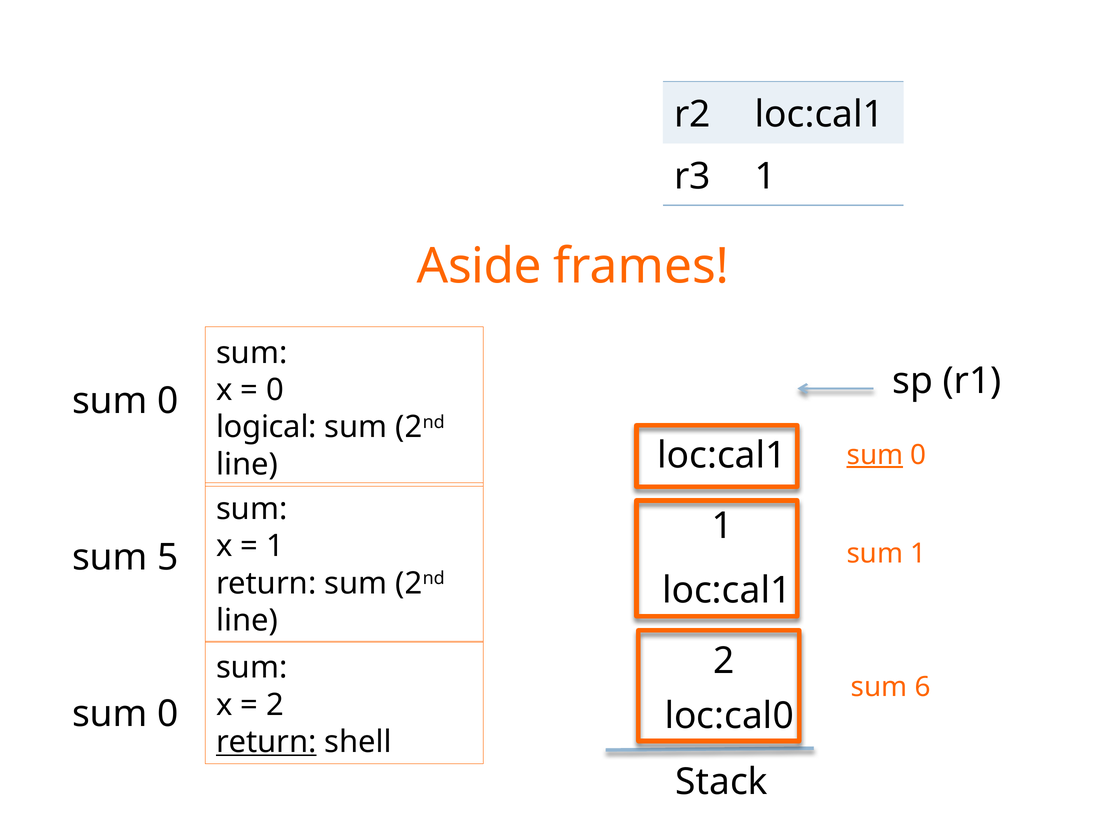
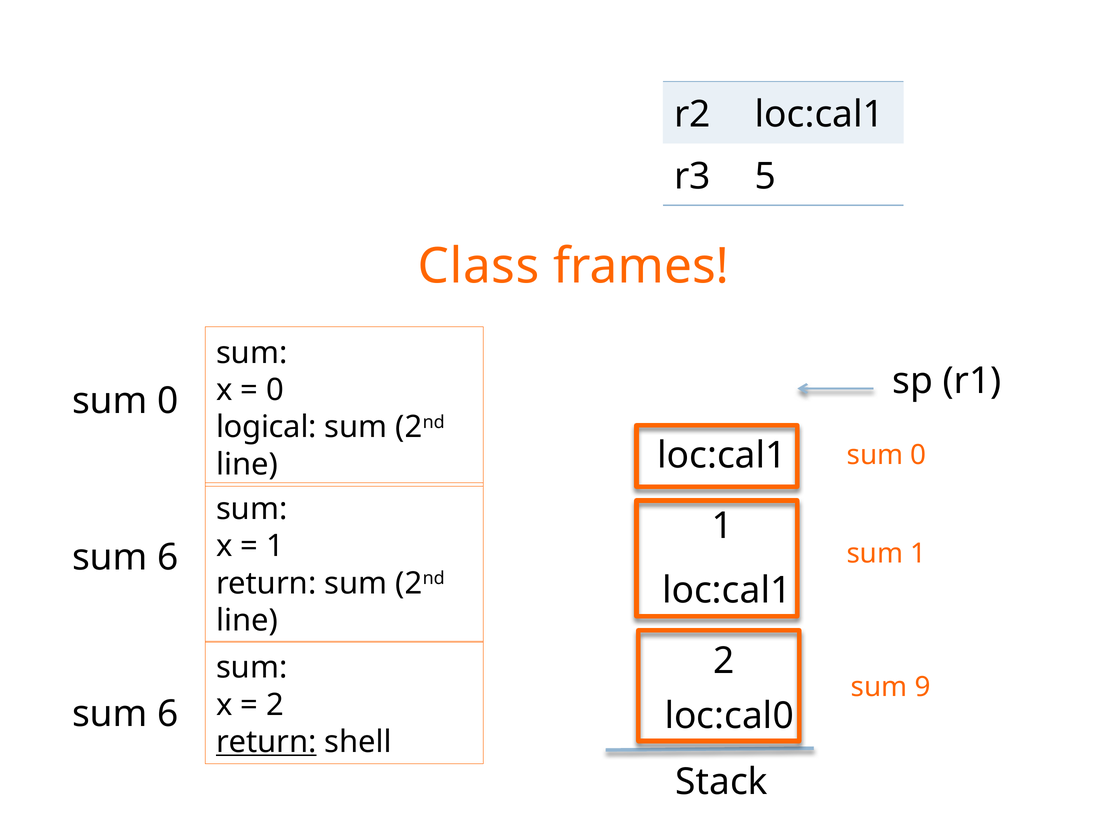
r3 1: 1 -> 5
Aside: Aside -> Class
sum at (875, 455) underline: present -> none
5 at (168, 557): 5 -> 6
6: 6 -> 9
0 at (168, 714): 0 -> 6
